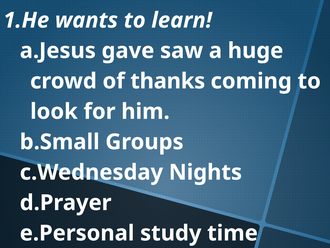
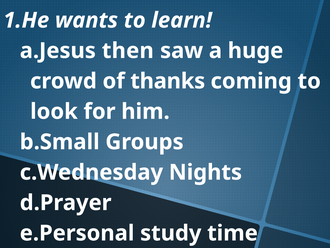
gave: gave -> then
